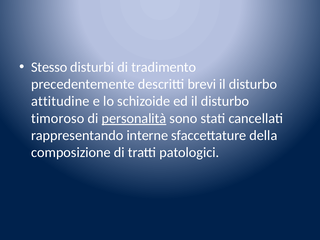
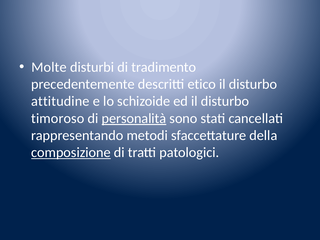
Stesso: Stesso -> Molte
brevi: brevi -> etico
interne: interne -> metodi
composizione underline: none -> present
